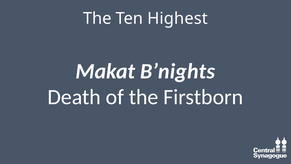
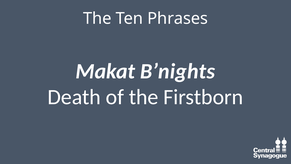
Highest: Highest -> Phrases
